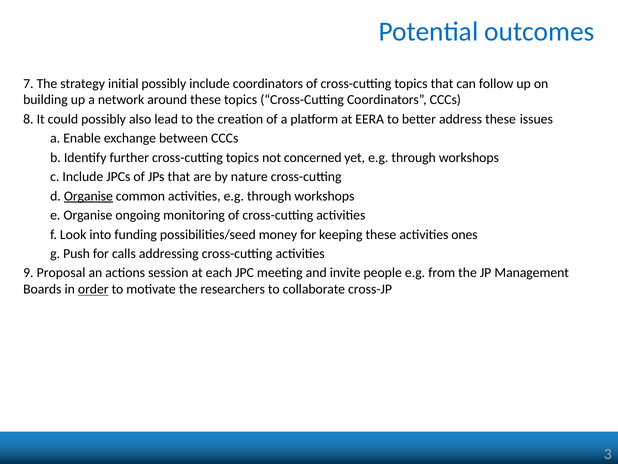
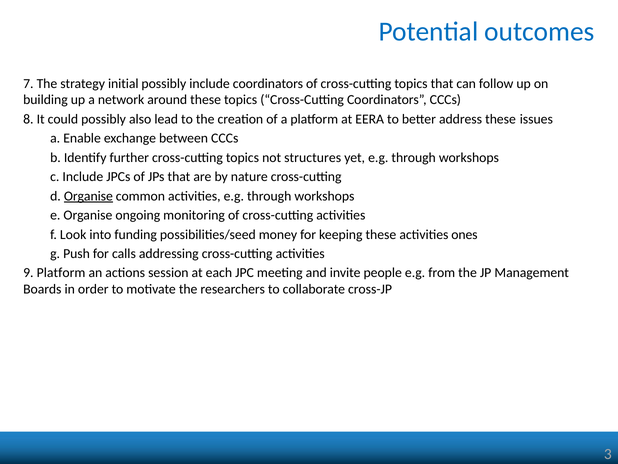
concerned: concerned -> structures
9 Proposal: Proposal -> Platform
order underline: present -> none
